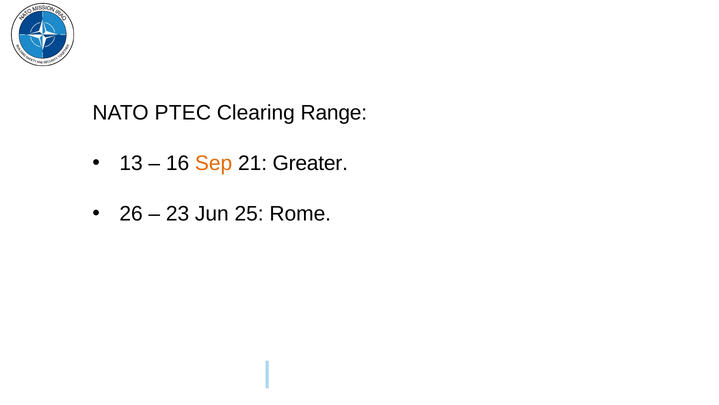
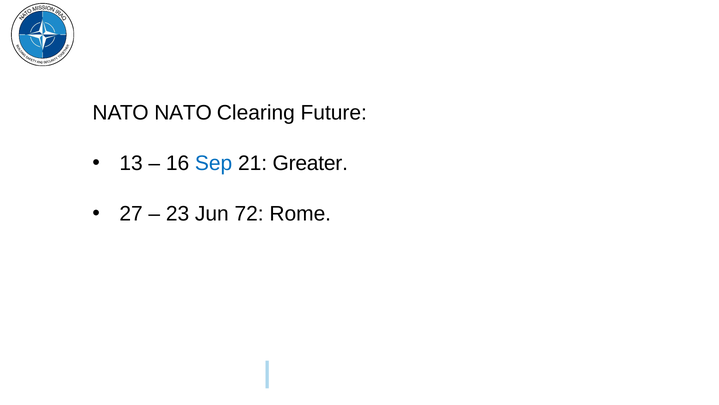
NATO PTEC: PTEC -> NATO
Range: Range -> Future
Sep colour: orange -> blue
26: 26 -> 27
25: 25 -> 72
